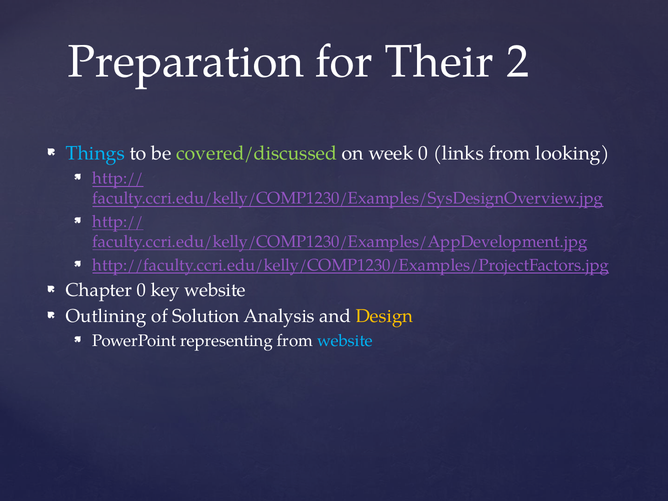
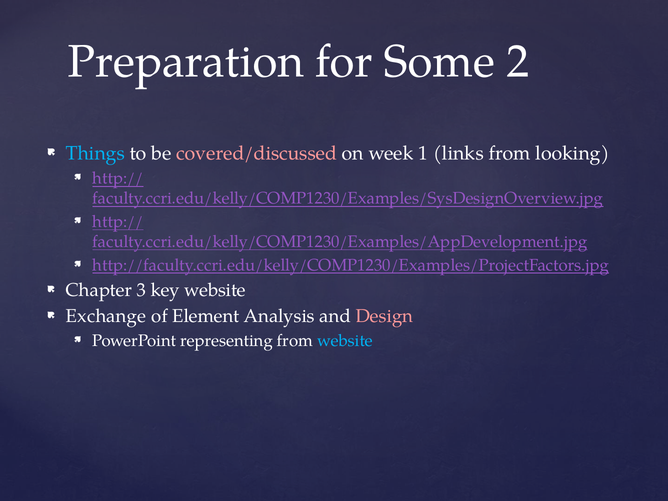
Their: Their -> Some
covered/discussed colour: light green -> pink
week 0: 0 -> 1
Chapter 0: 0 -> 3
Outlining: Outlining -> Exchange
Solution: Solution -> Element
Design colour: yellow -> pink
